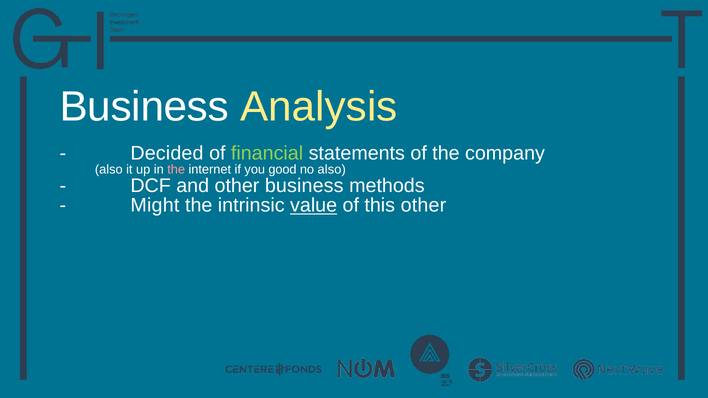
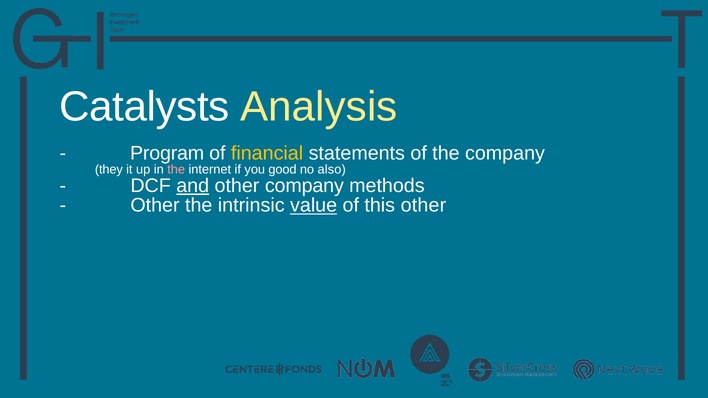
Business at (144, 107): Business -> Catalysts
Decided: Decided -> Program
financial colour: light green -> yellow
also at (109, 170): also -> they
and underline: none -> present
other business: business -> company
Might at (155, 206): Might -> Other
